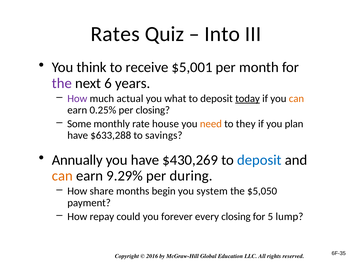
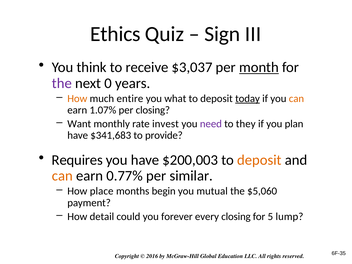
Rates: Rates -> Ethics
Into: Into -> Sign
$5,001: $5,001 -> $3,037
month underline: none -> present
6: 6 -> 0
How at (77, 98) colour: purple -> orange
actual: actual -> entire
0.25%: 0.25% -> 1.07%
Some: Some -> Want
house: house -> invest
need colour: orange -> purple
$633,288: $633,288 -> $341,683
savings: savings -> provide
Annually: Annually -> Requires
$430,269: $430,269 -> $200,003
deposit at (259, 160) colour: blue -> orange
9.29%: 9.29% -> 0.77%
during: during -> similar
share: share -> place
system: system -> mutual
$5,050: $5,050 -> $5,060
repay: repay -> detail
